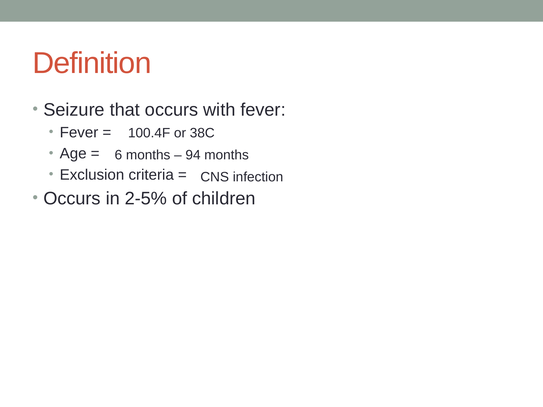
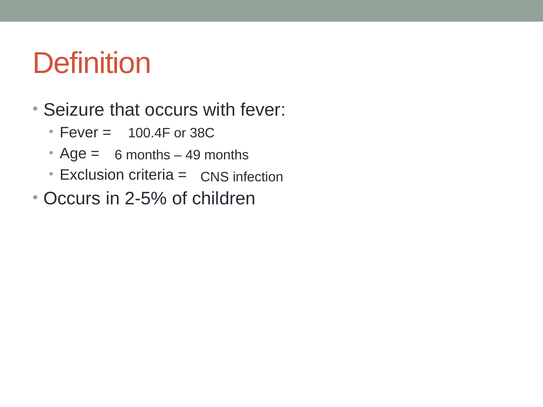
94: 94 -> 49
